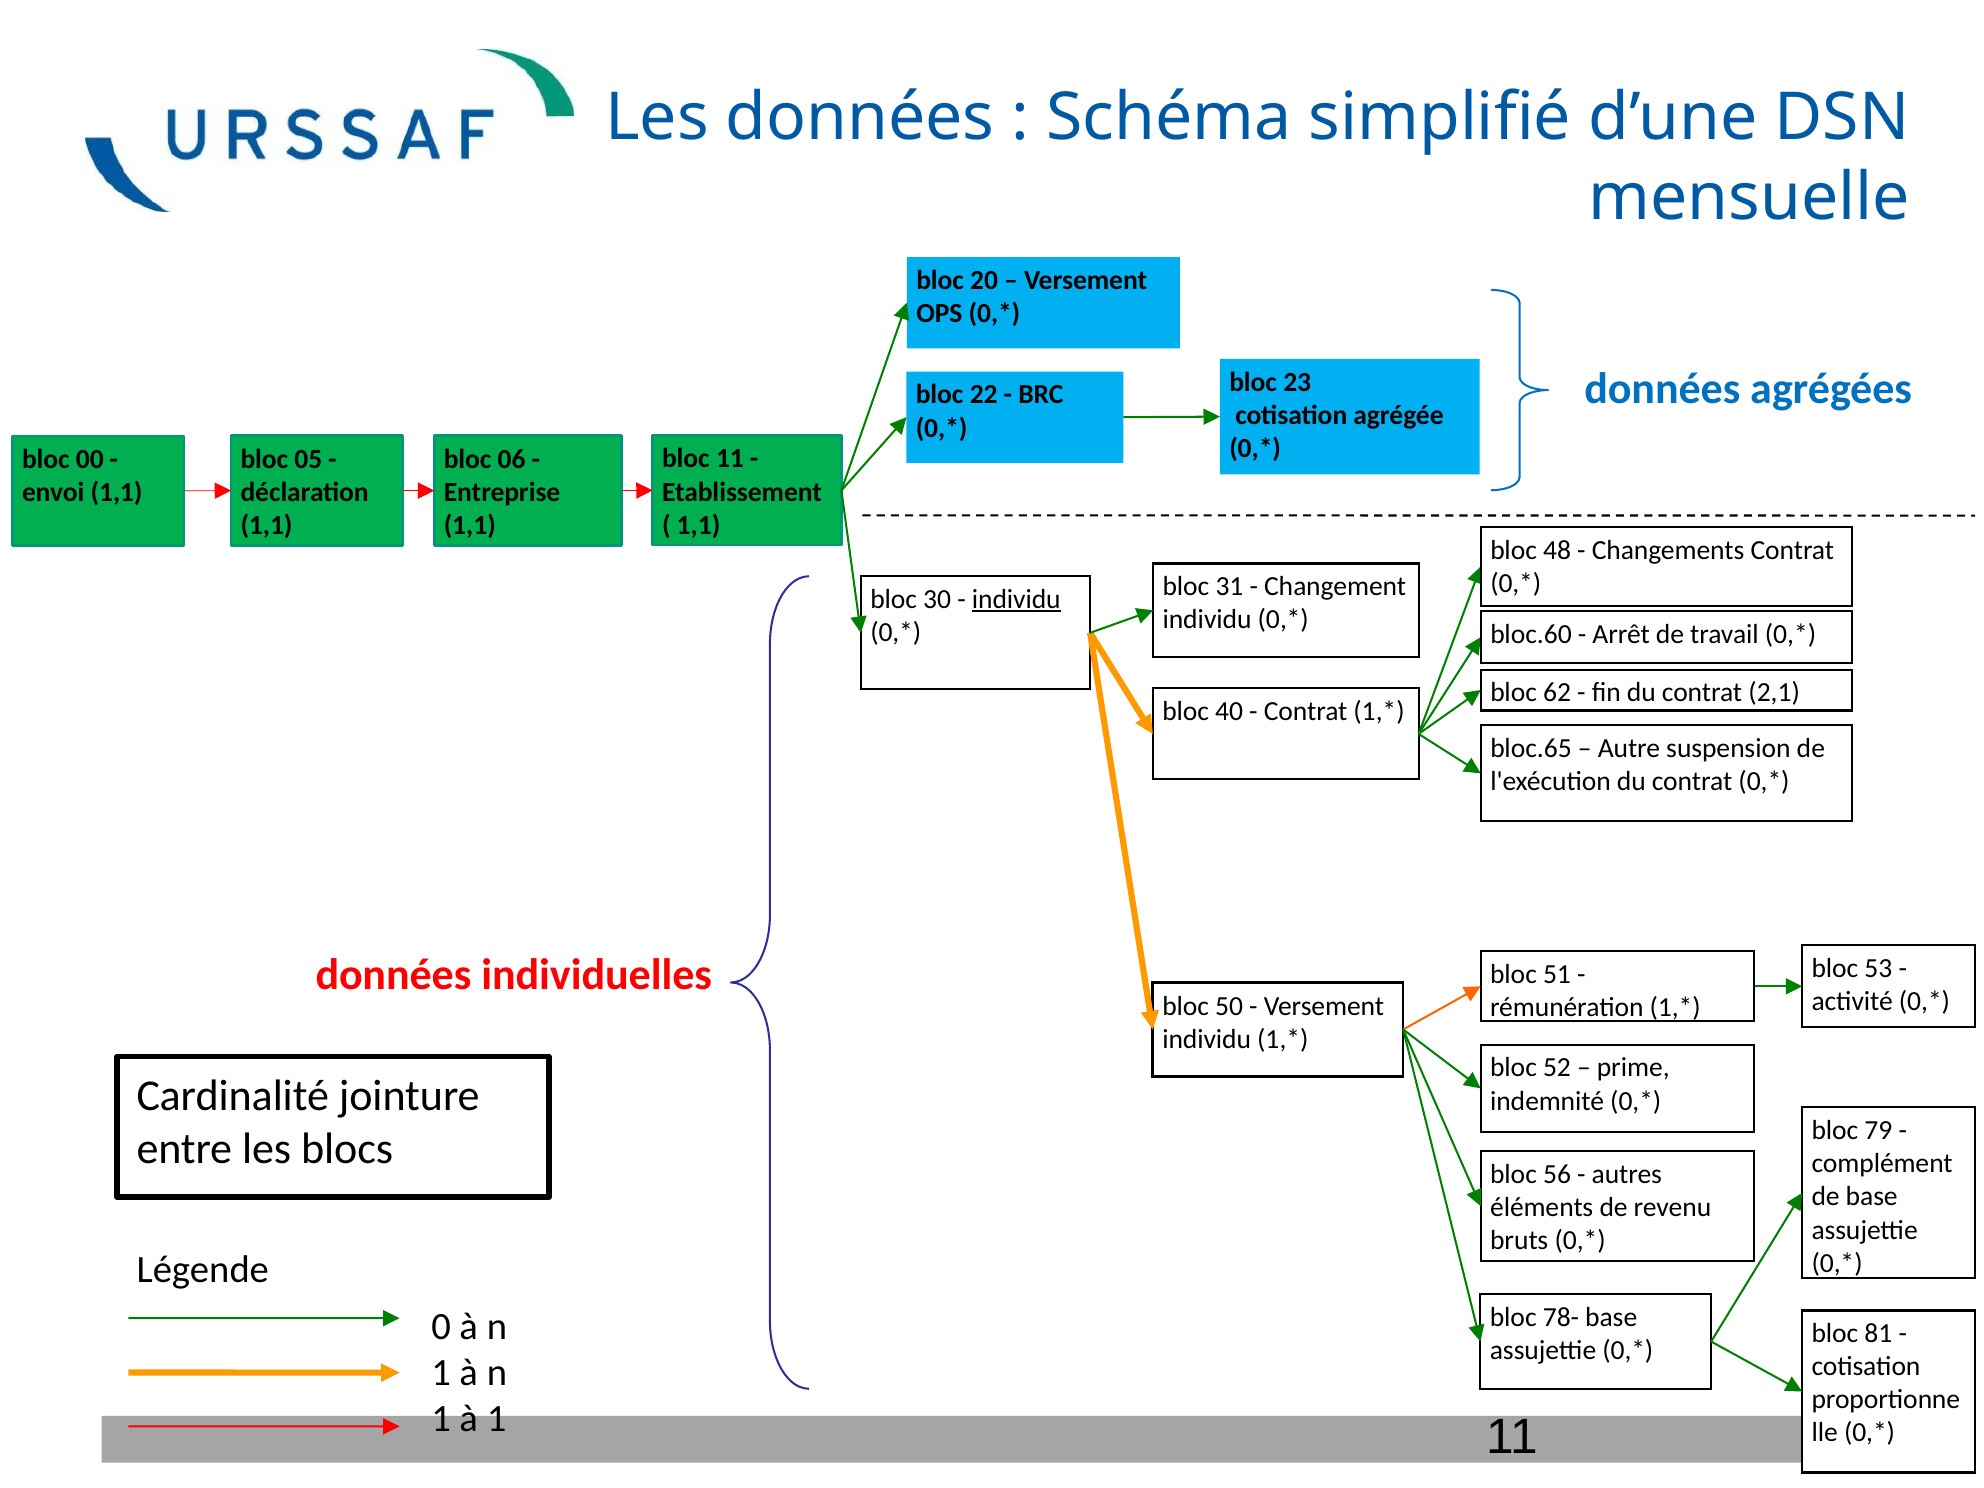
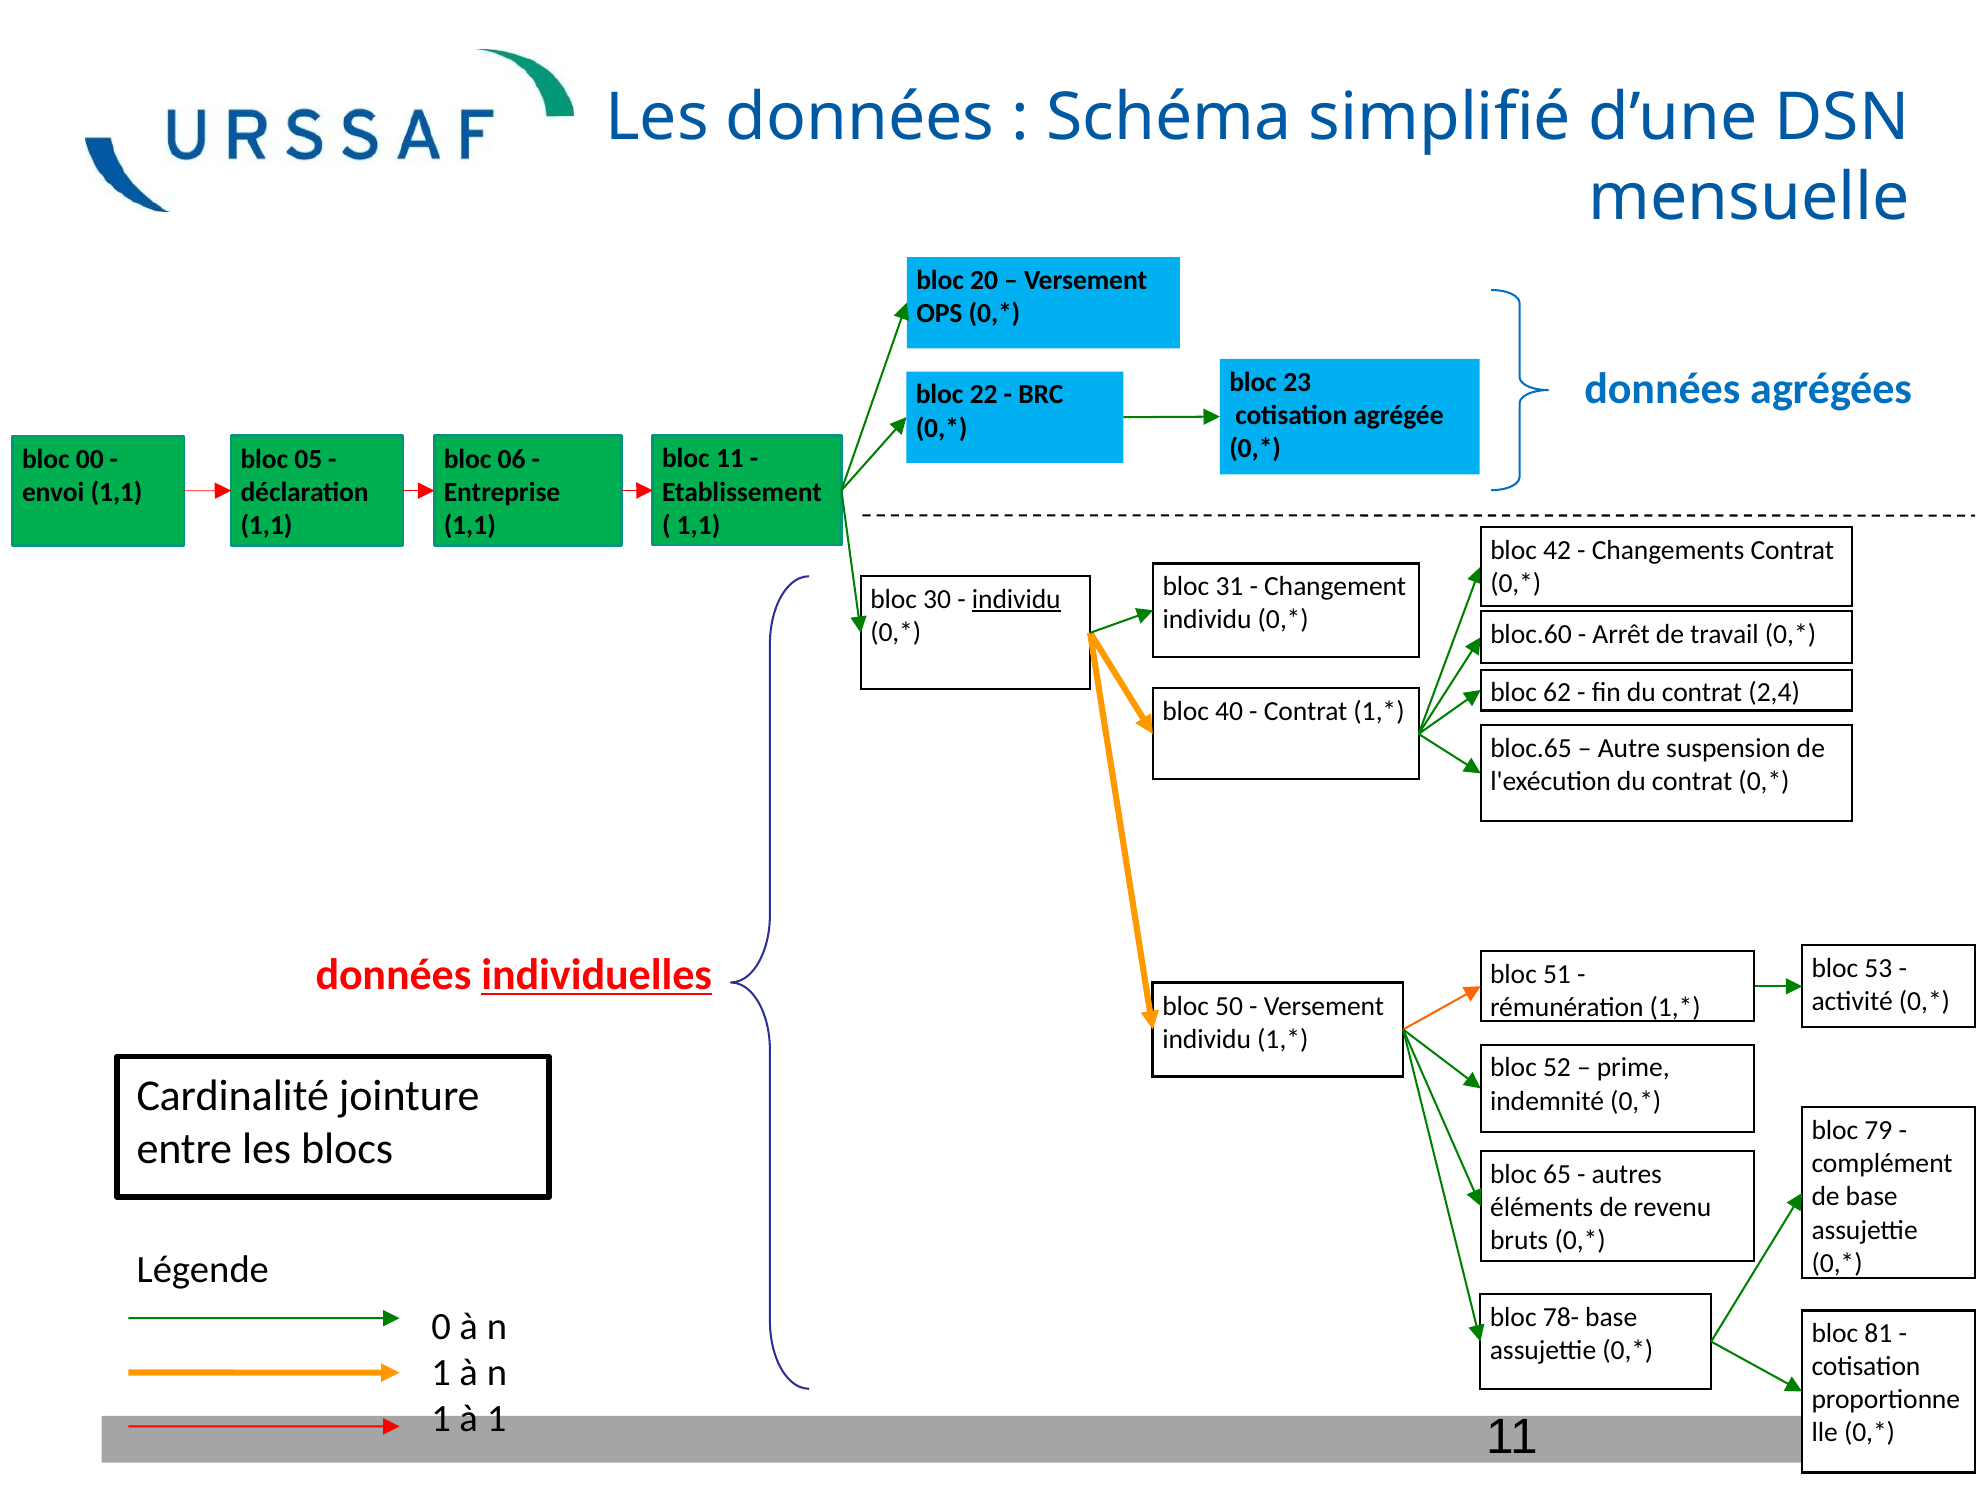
48: 48 -> 42
2,1: 2,1 -> 2,4
individuelles underline: none -> present
56: 56 -> 65
